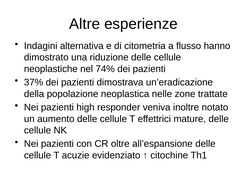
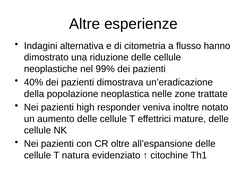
74%: 74% -> 99%
37%: 37% -> 40%
acuzie: acuzie -> natura
